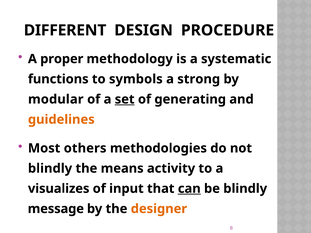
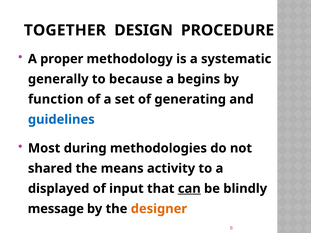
DIFFERENT: DIFFERENT -> TOGETHER
functions: functions -> generally
symbols: symbols -> because
strong: strong -> begins
modular: modular -> function
set underline: present -> none
guidelines colour: orange -> blue
others: others -> during
blindly at (50, 169): blindly -> shared
visualizes: visualizes -> displayed
